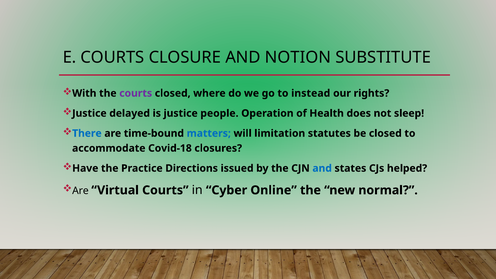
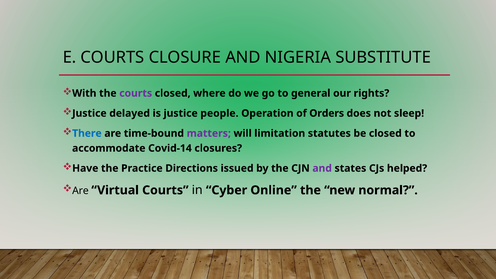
NOTION: NOTION -> NIGERIA
instead: instead -> general
Health: Health -> Orders
matters colour: blue -> purple
Covid-18: Covid-18 -> Covid-14
and at (322, 168) colour: blue -> purple
